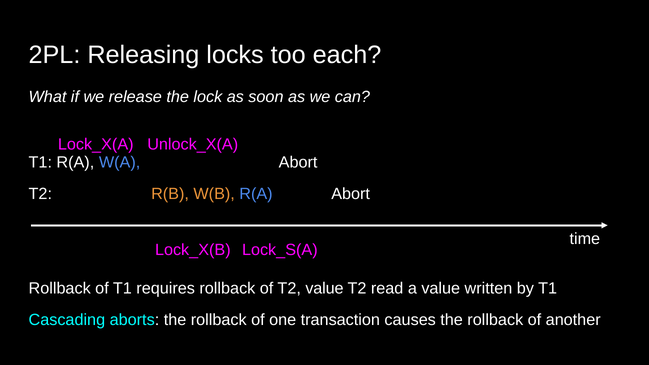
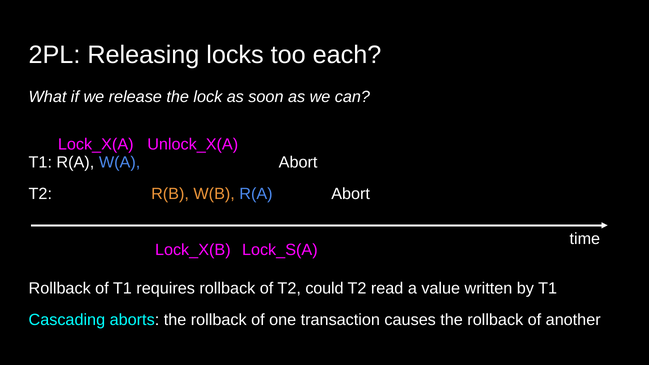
T2 value: value -> could
